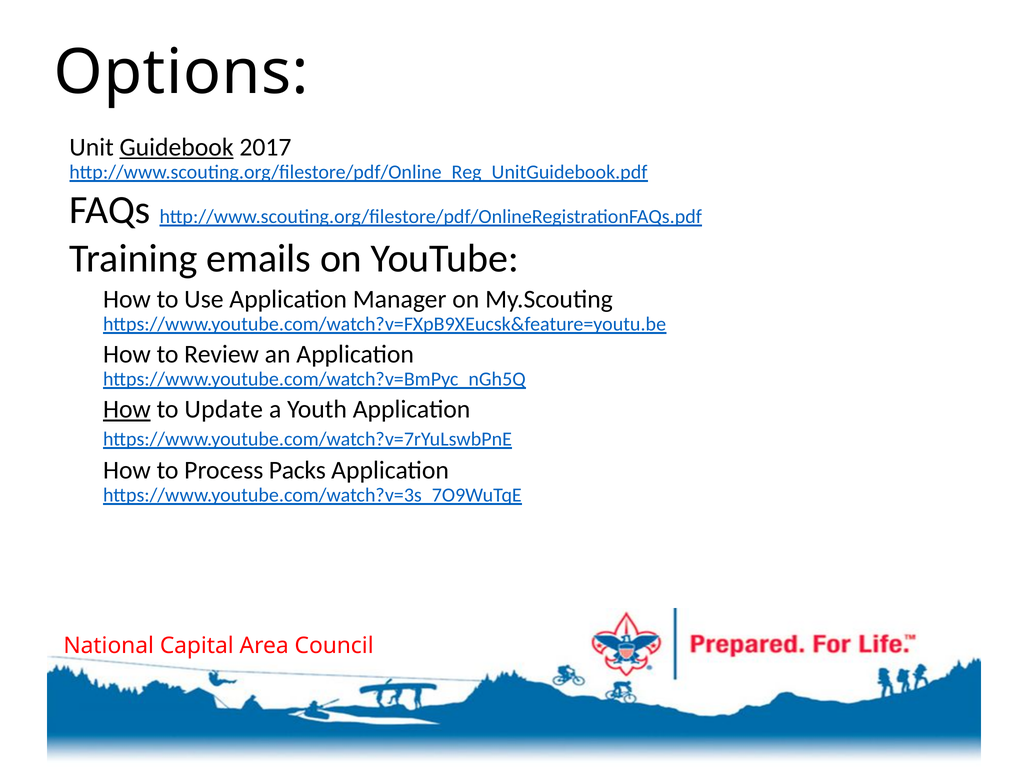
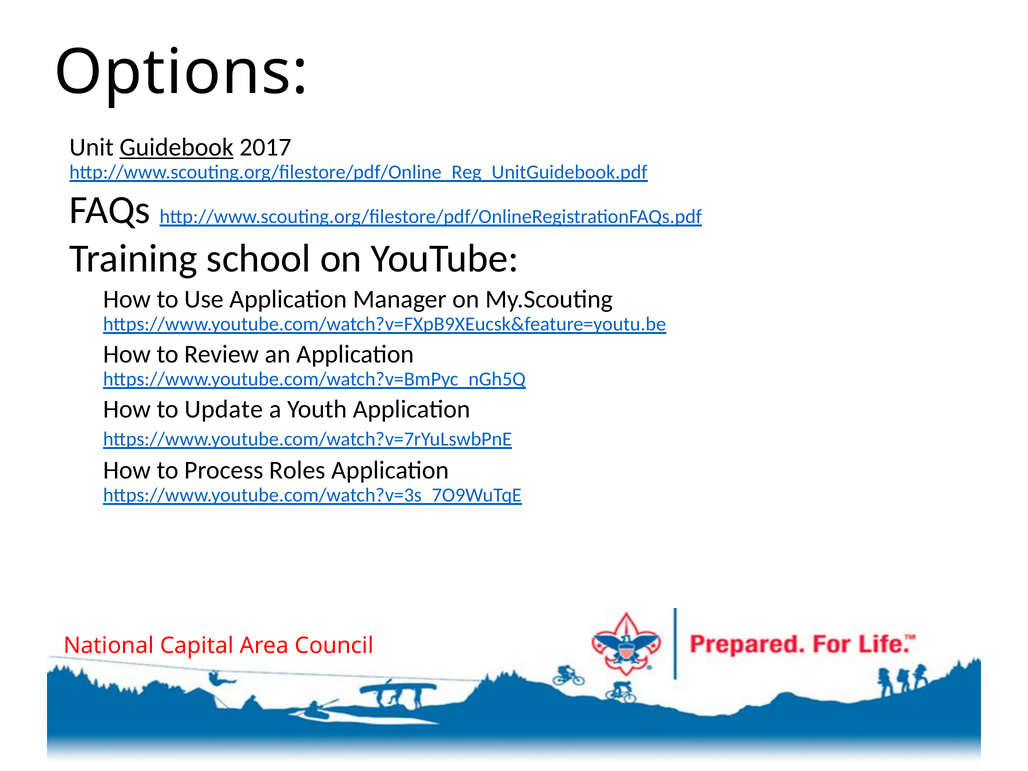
emails: emails -> school
How at (127, 409) underline: present -> none
Packs: Packs -> Roles
